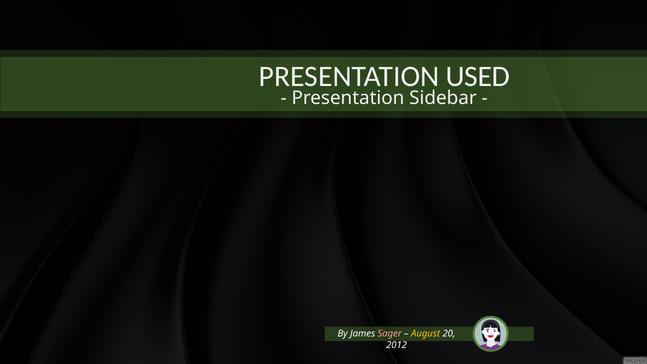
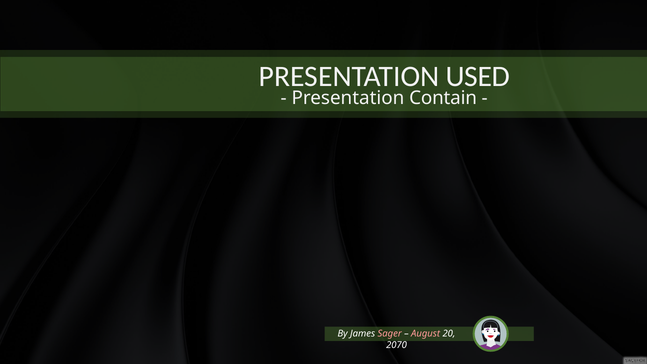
Sidebar: Sidebar -> Contain
August colour: yellow -> pink
2012: 2012 -> 2070
